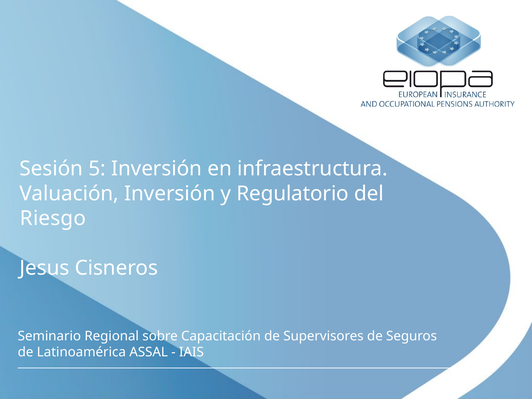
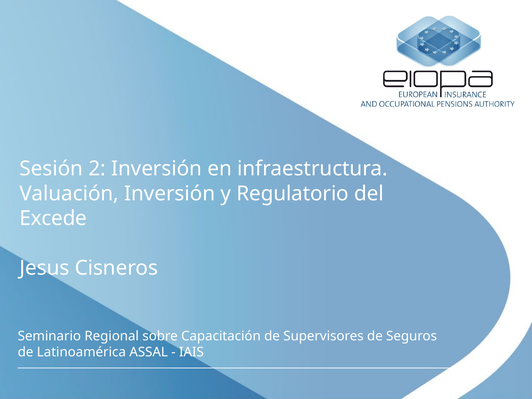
5: 5 -> 2
Riesgo: Riesgo -> Excede
